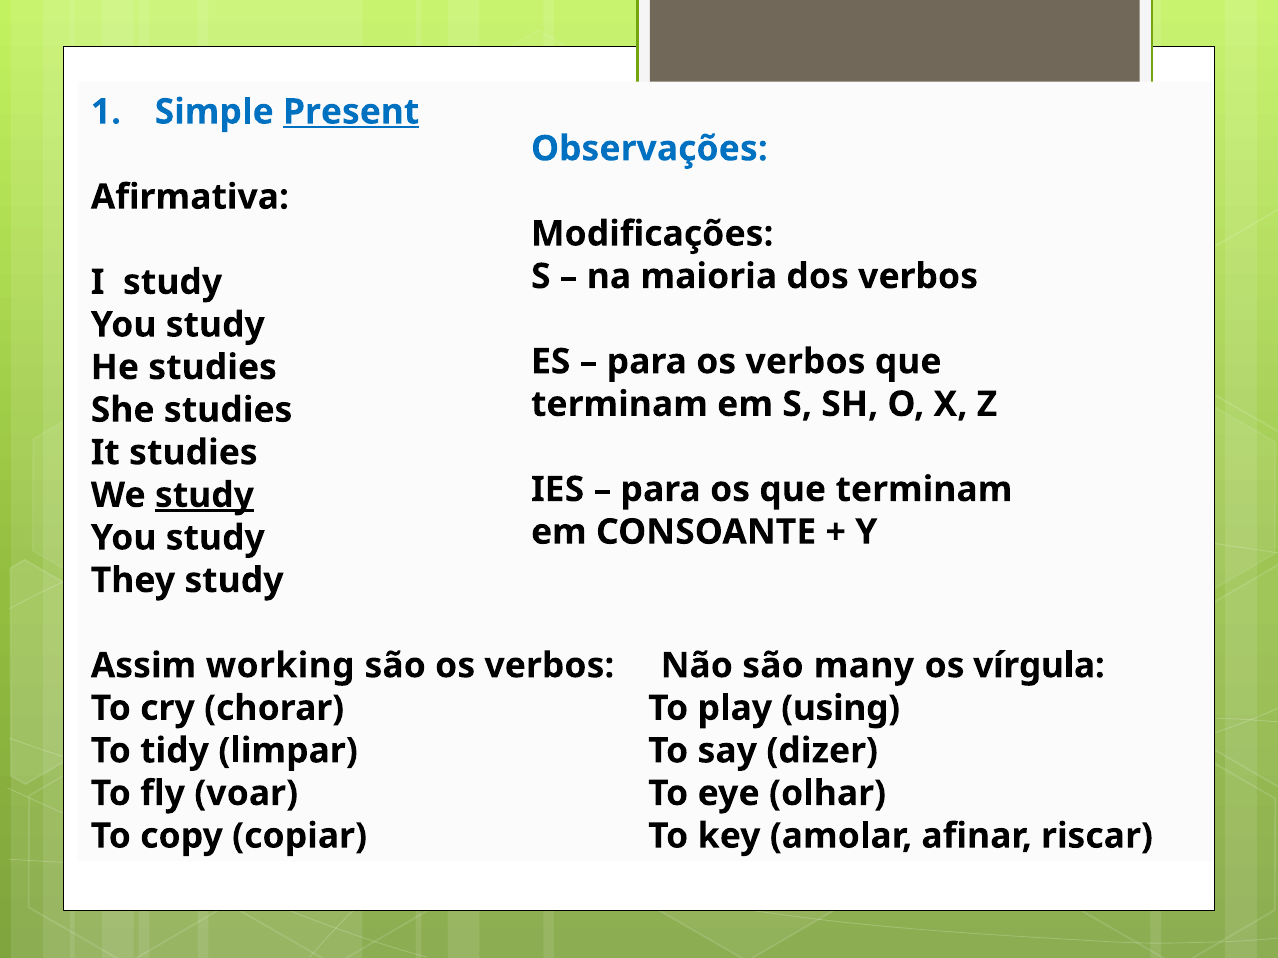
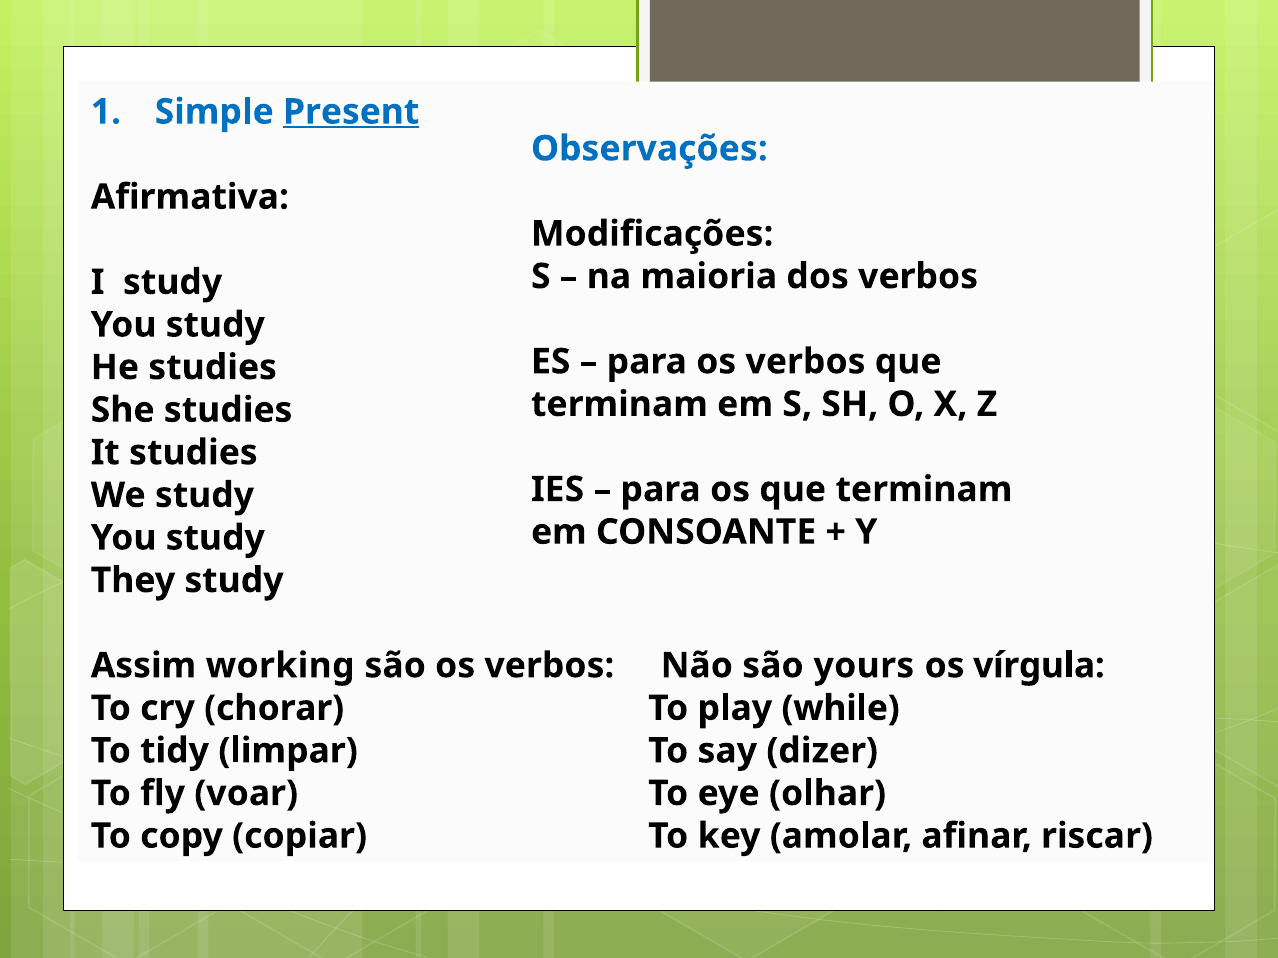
study at (204, 495) underline: present -> none
many: many -> yours
using: using -> while
